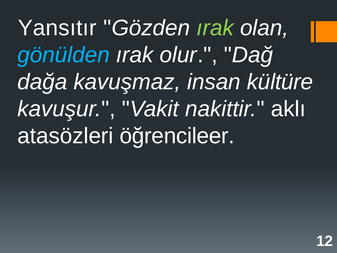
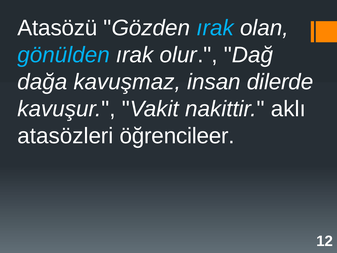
Yansıtır: Yansıtır -> Atasözü
ırak at (215, 28) colour: light green -> light blue
kültüre: kültüre -> dilerde
